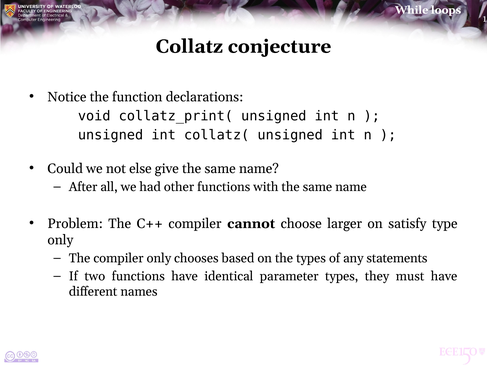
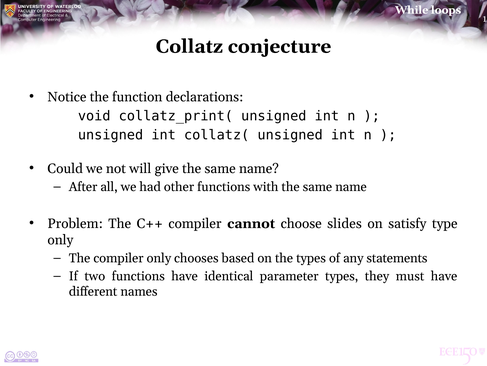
else: else -> will
larger: larger -> slides
